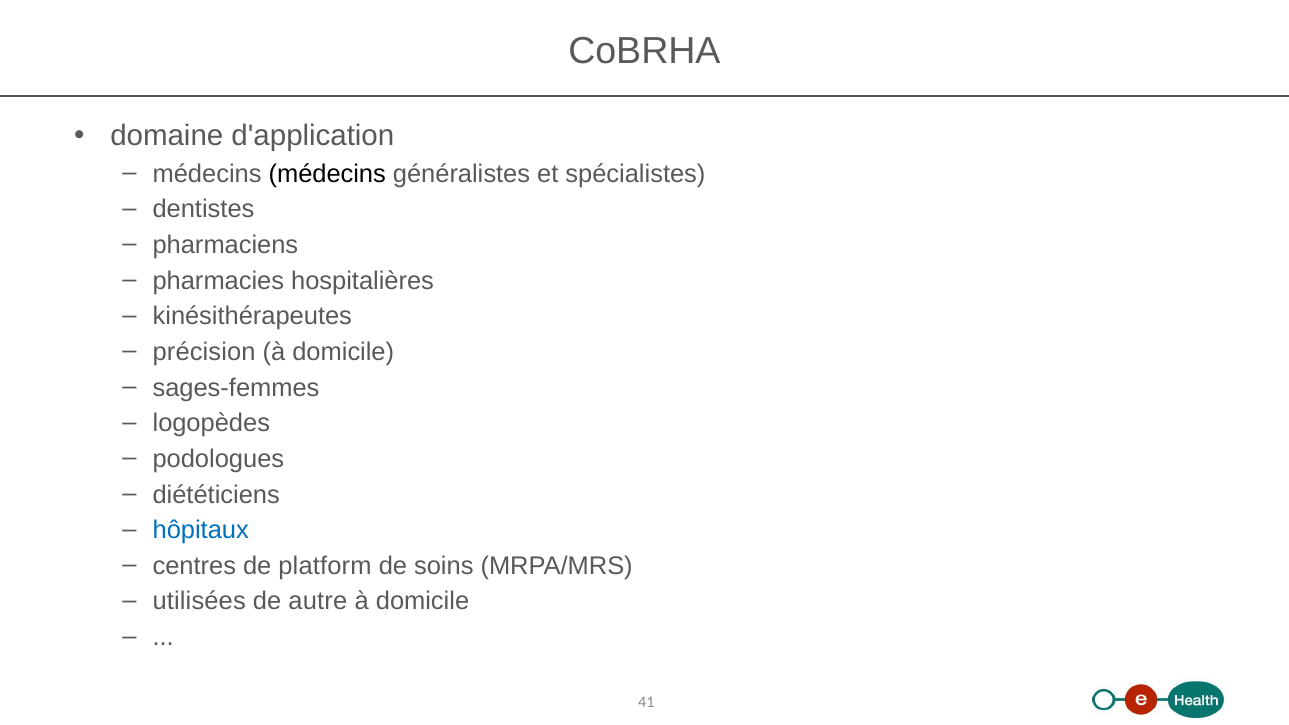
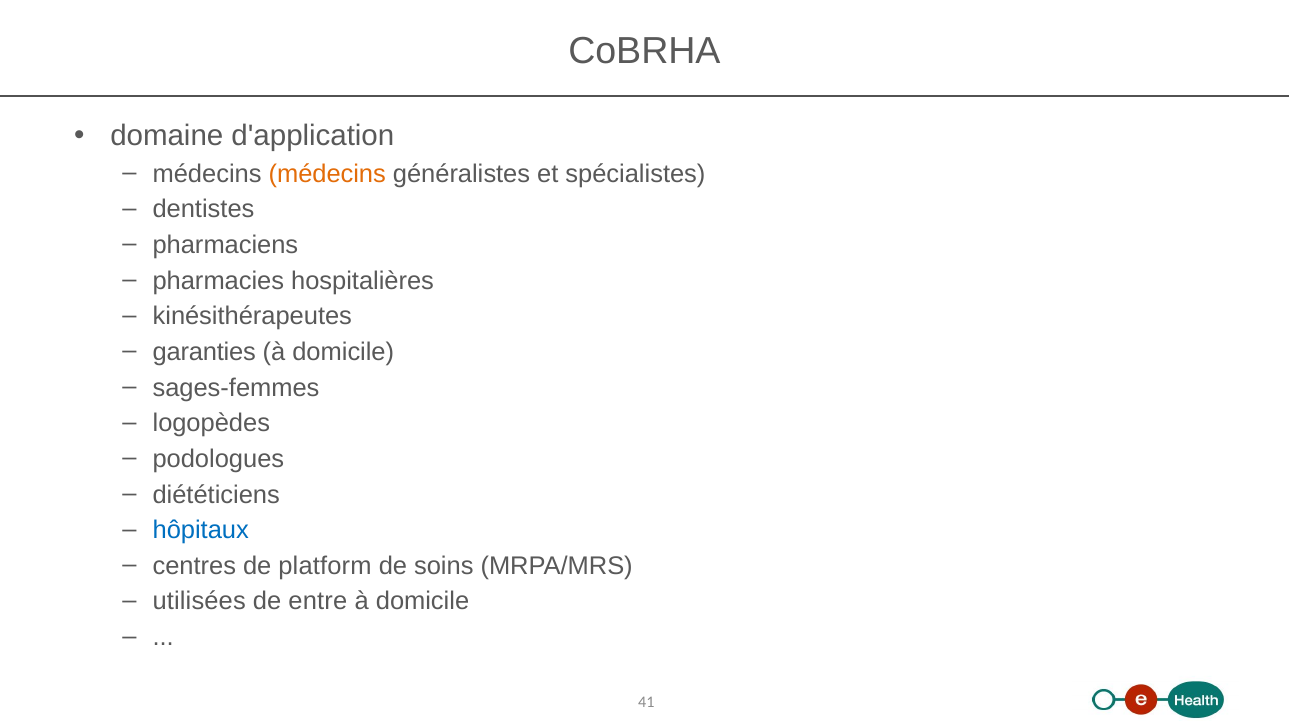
médecins at (327, 174) colour: black -> orange
précision: précision -> garanties
autre: autre -> entre
